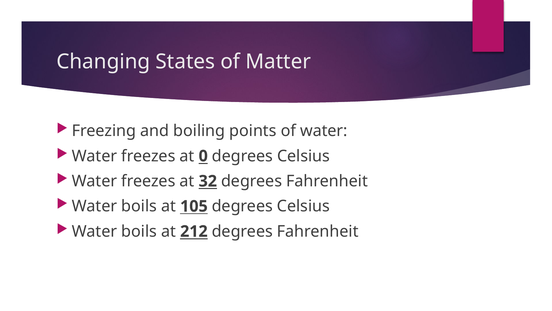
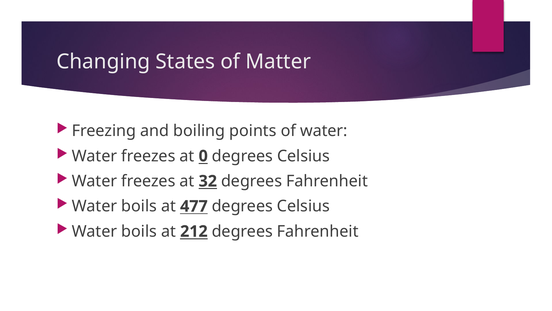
105: 105 -> 477
